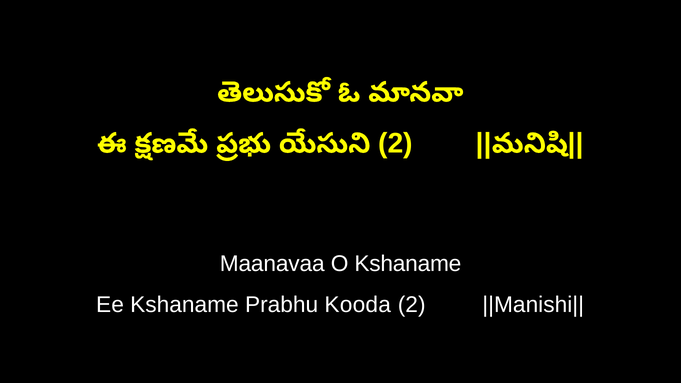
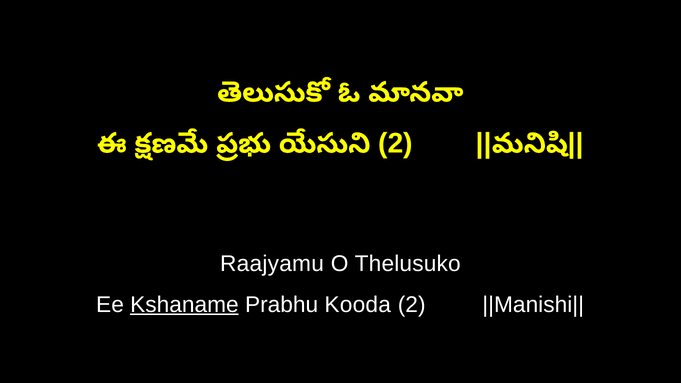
Maanavaa: Maanavaa -> Raajyamu
O Kshaname: Kshaname -> Thelusuko
Kshaname at (184, 305) underline: none -> present
